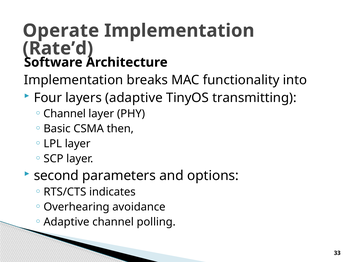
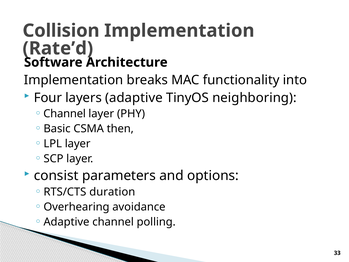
Operate: Operate -> Collision
transmitting: transmitting -> neighboring
second: second -> consist
indicates: indicates -> duration
